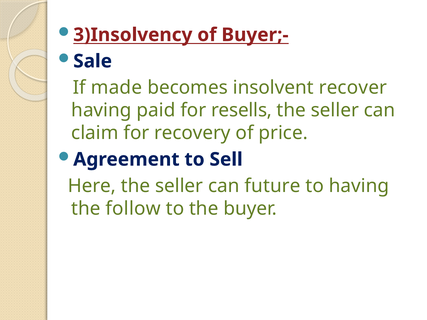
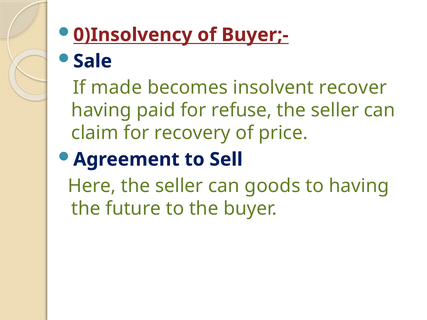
3)Insolvency: 3)Insolvency -> 0)Insolvency
resells: resells -> refuse
future: future -> goods
follow: follow -> future
